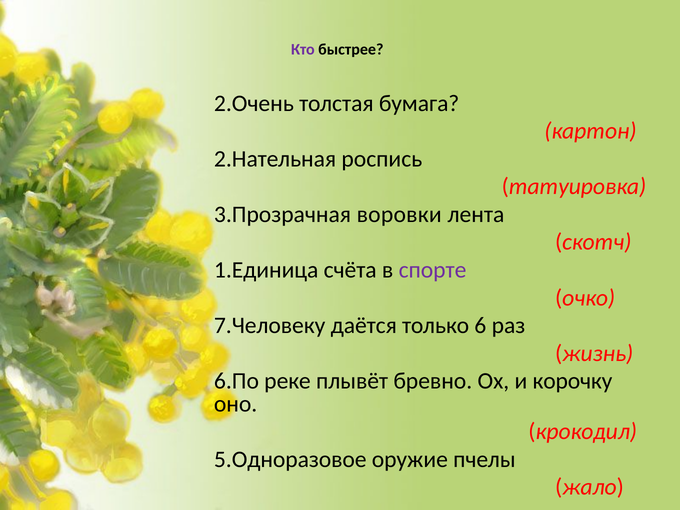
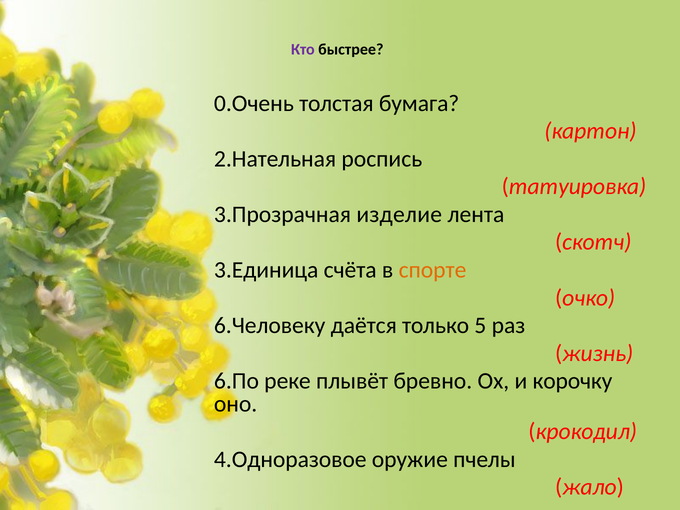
2.Очень: 2.Очень -> 0.Очень
воровки: воровки -> изделие
1.Единица: 1.Единица -> 3.Единица
спорте colour: purple -> orange
7.Человеку: 7.Человеку -> 6.Человеку
6: 6 -> 5
5.Одноразовое: 5.Одноразовое -> 4.Одноразовое
